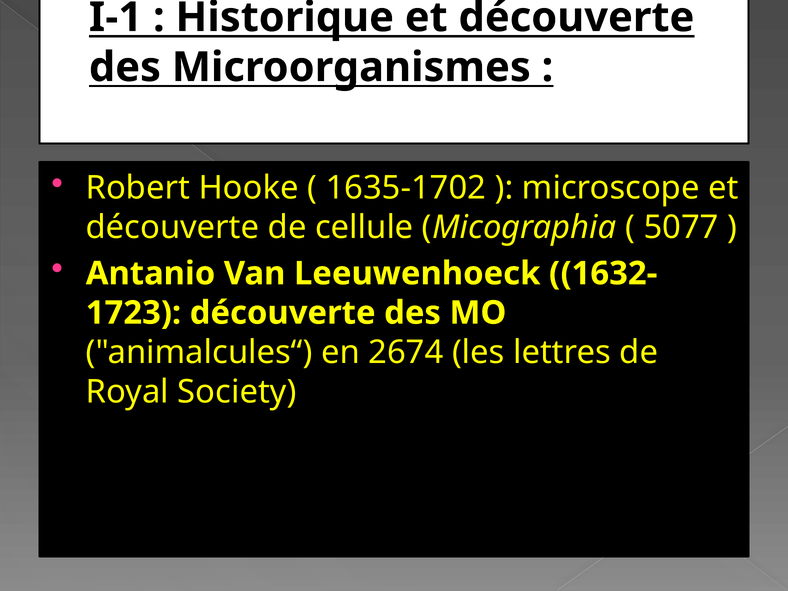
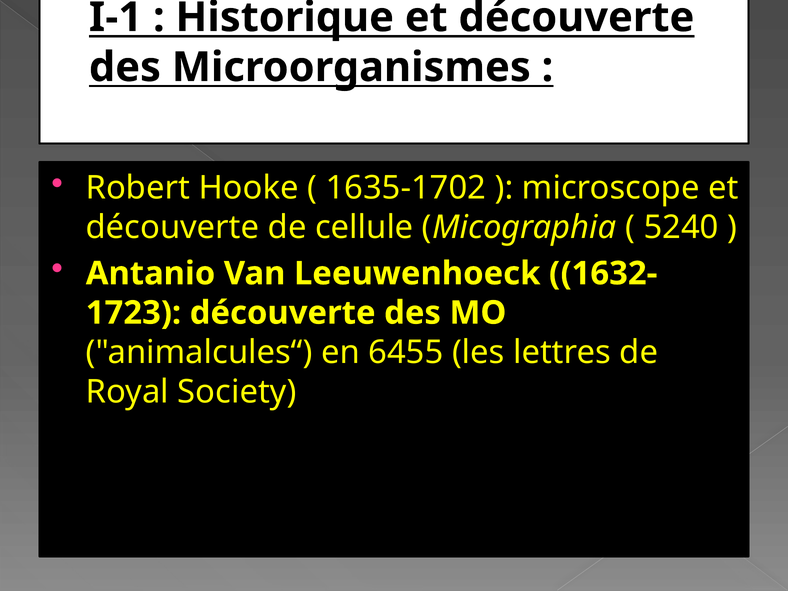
5077: 5077 -> 5240
2674: 2674 -> 6455
